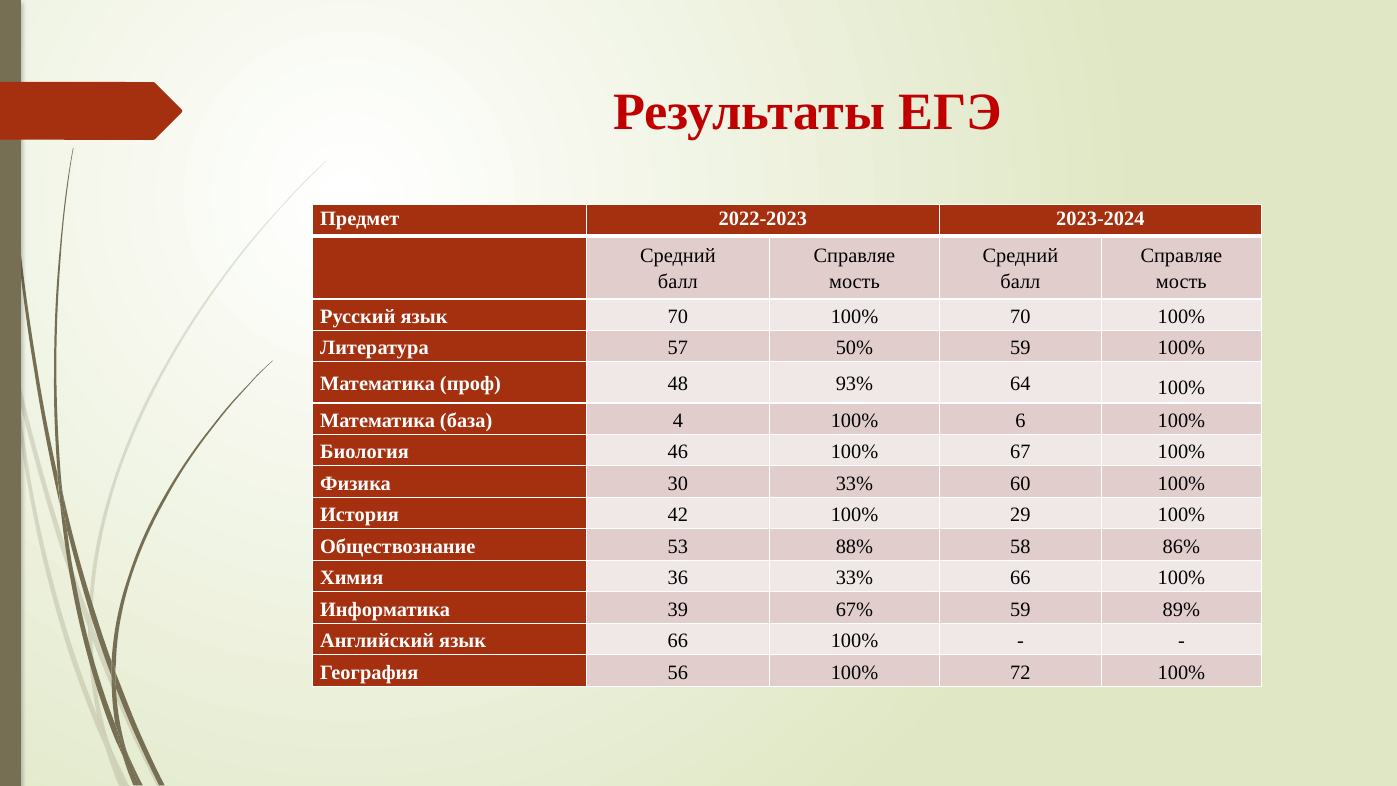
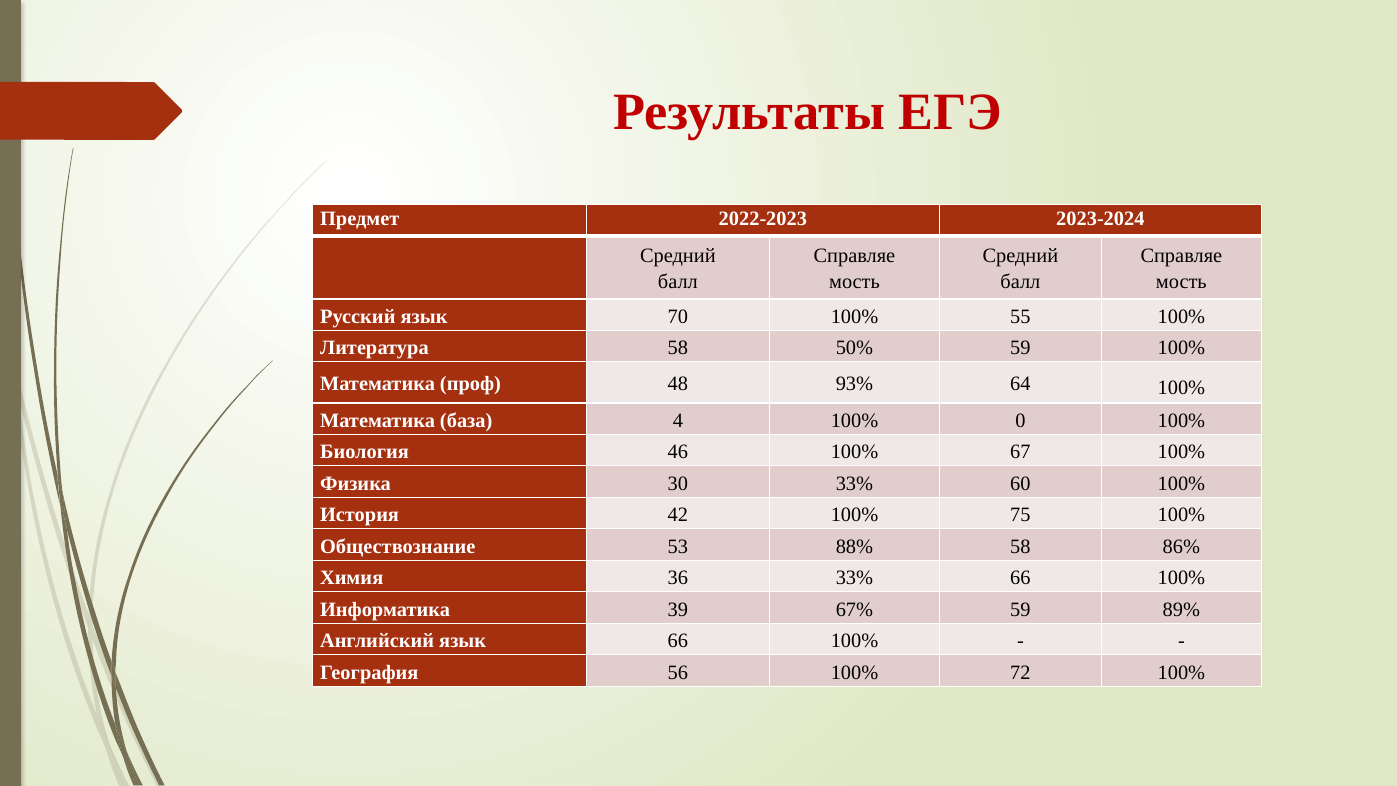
100% 70: 70 -> 55
Литература 57: 57 -> 58
6: 6 -> 0
29: 29 -> 75
